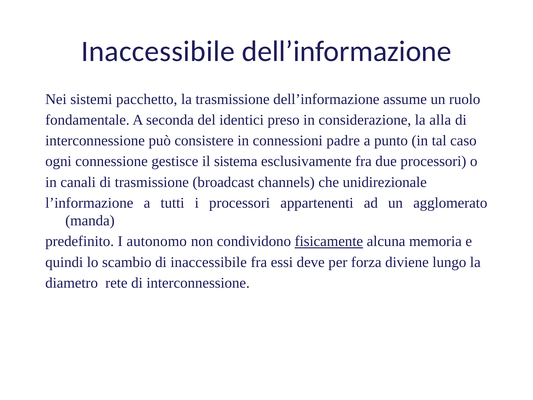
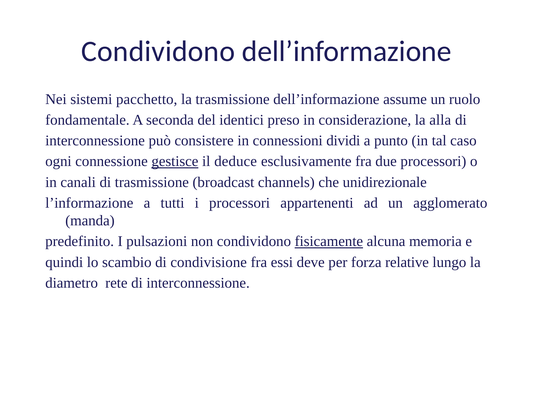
Inaccessibile at (158, 51): Inaccessibile -> Condividono
padre: padre -> dividi
gestisce underline: none -> present
sistema: sistema -> deduce
autonomo: autonomo -> pulsazioni
di inaccessibile: inaccessibile -> condivisione
diviene: diviene -> relative
